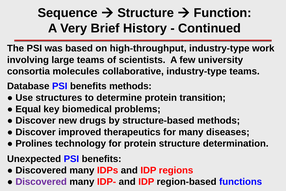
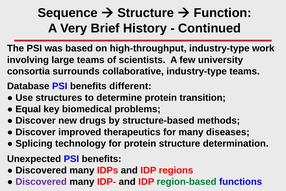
molecules: molecules -> surrounds
benefits methods: methods -> different
Prolines: Prolines -> Splicing
region-based colour: black -> green
